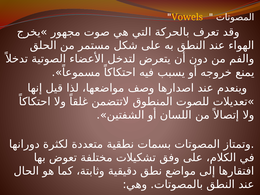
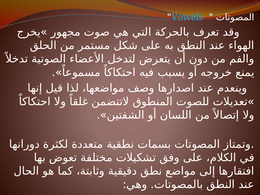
Vowels colour: yellow -> light blue
